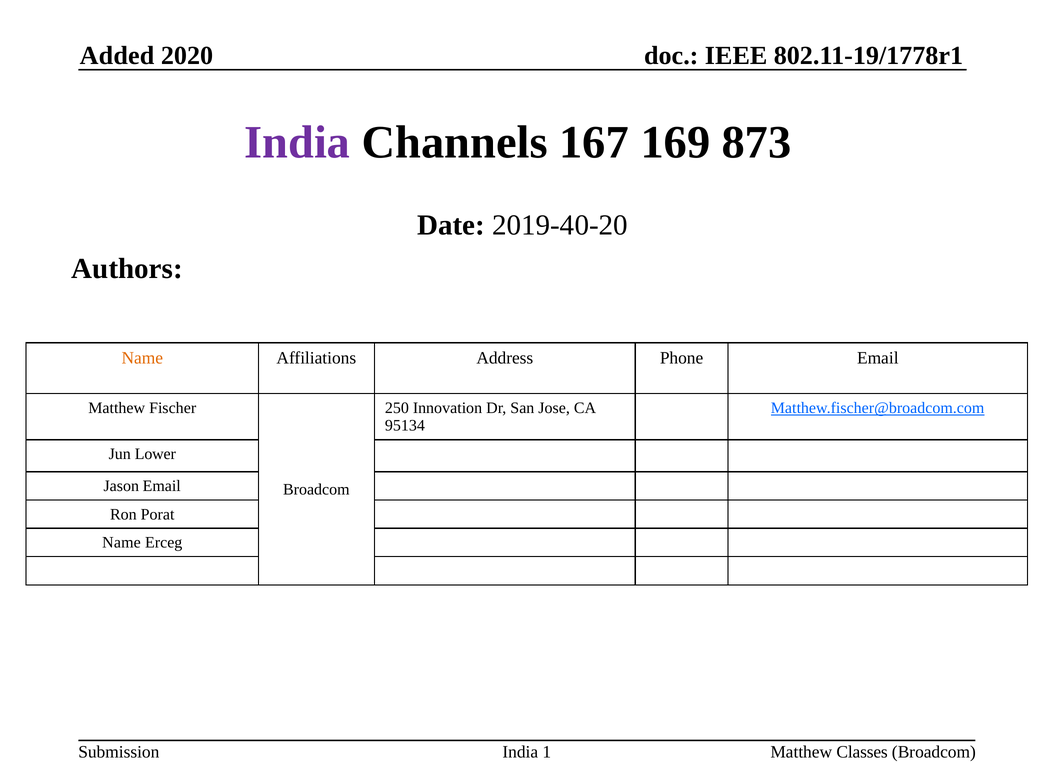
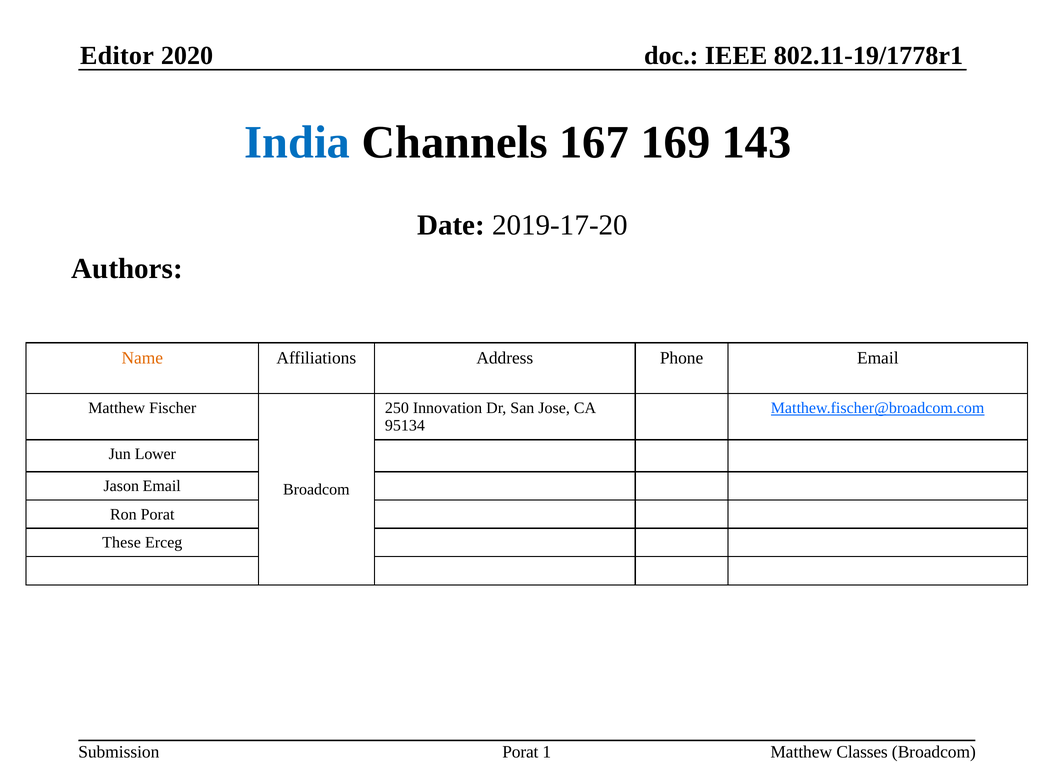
Added: Added -> Editor
India at (297, 143) colour: purple -> blue
873: 873 -> 143
2019-40-20: 2019-40-20 -> 2019-17-20
Name at (122, 542): Name -> These
India at (520, 752): India -> Porat
